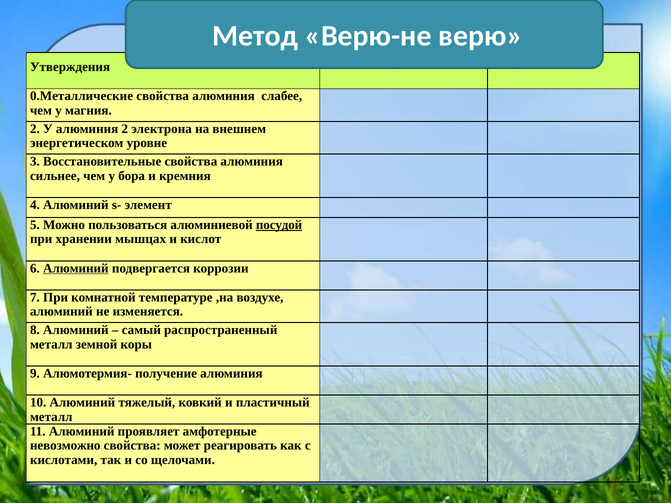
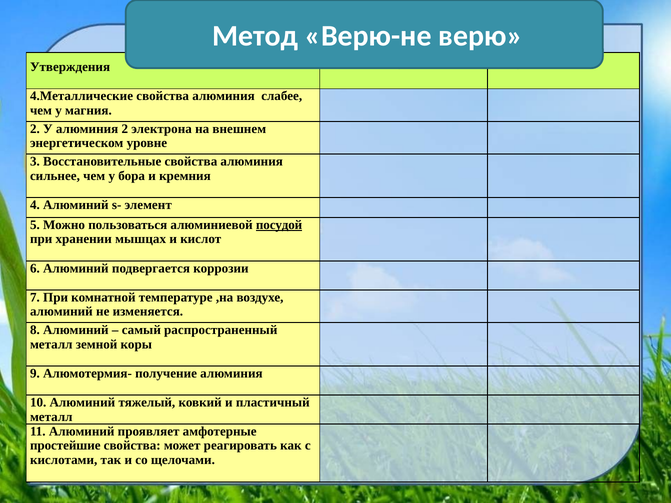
0.Металлические: 0.Металлические -> 4.Металлические
Алюминий at (76, 268) underline: present -> none
невозможно: невозможно -> простейшие
